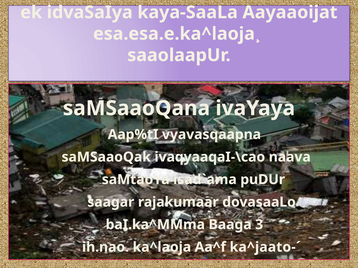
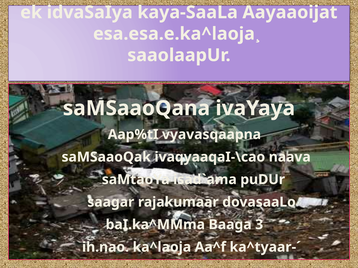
ka^jaato-´: ka^jaato-´ -> ka^tyaar-´
